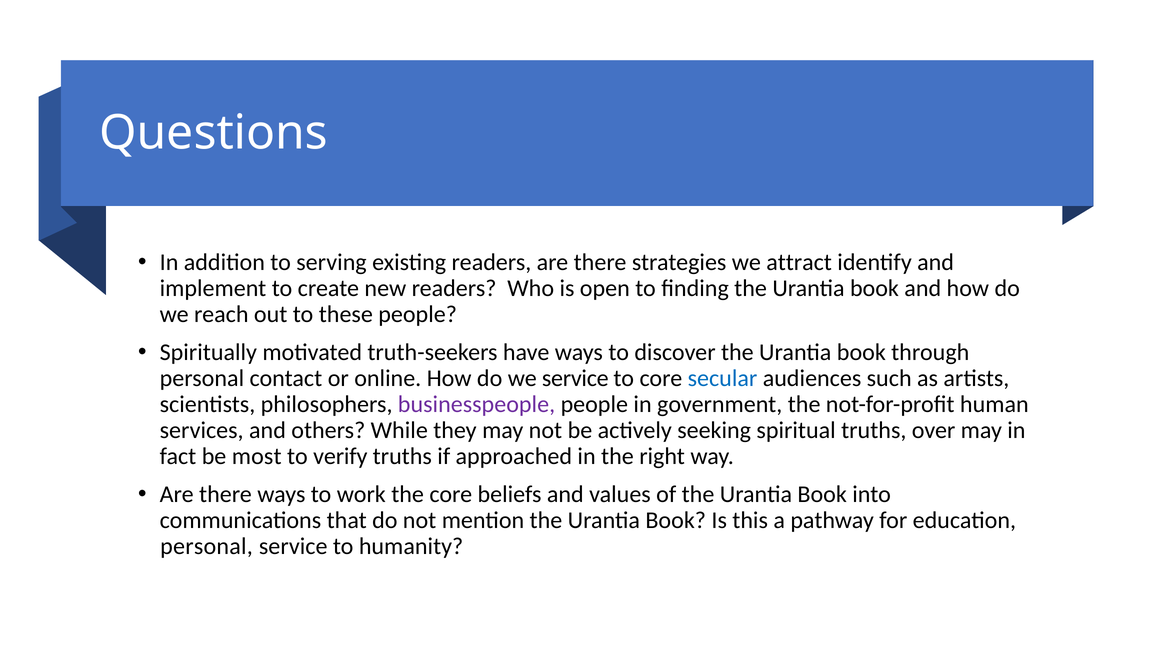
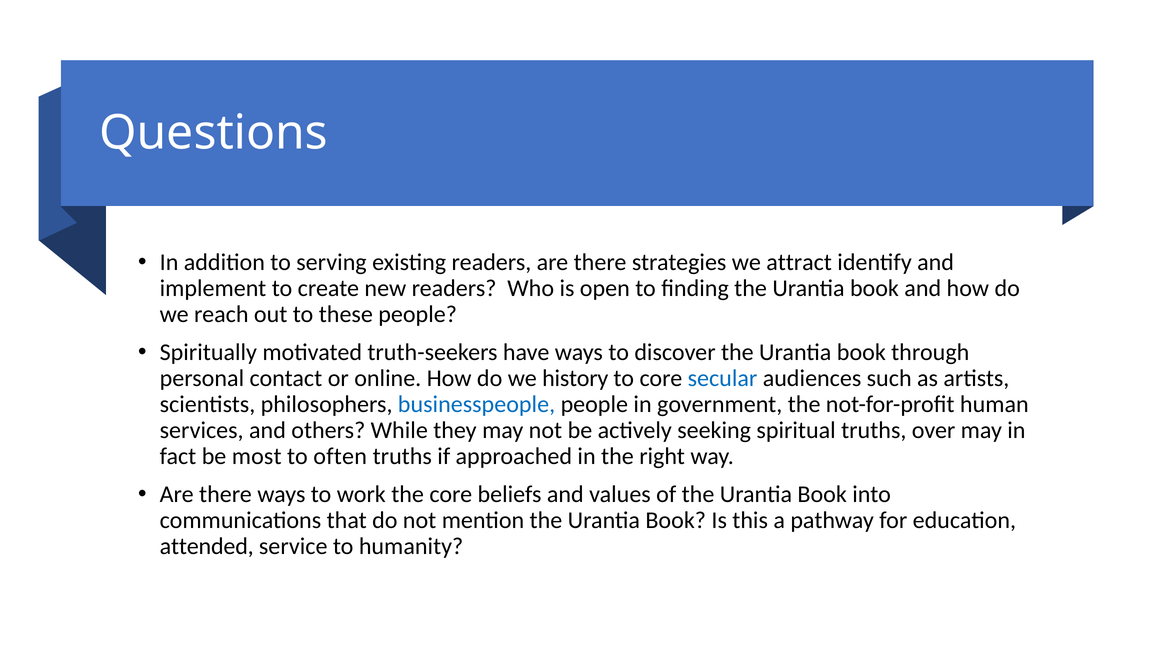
we service: service -> history
businesspeople colour: purple -> blue
verify: verify -> often
personal at (207, 546): personal -> attended
